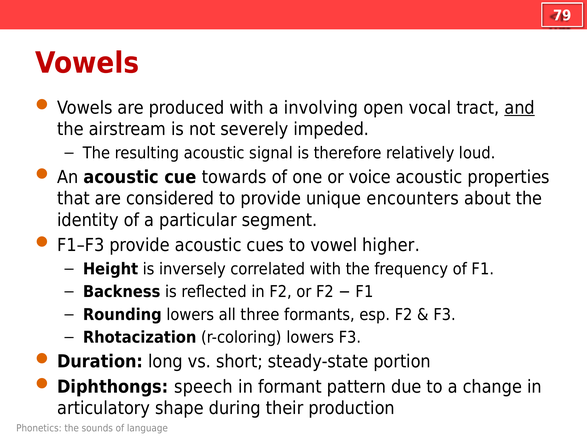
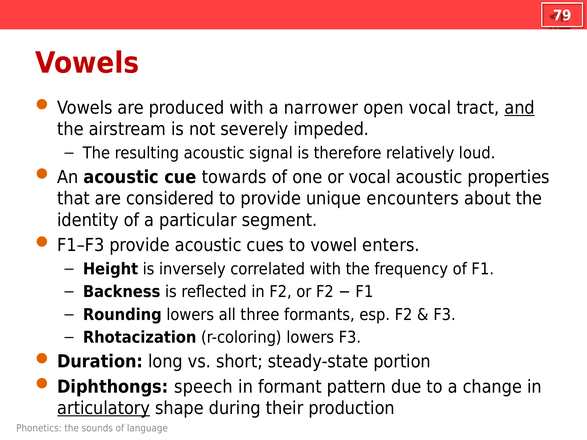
involving: involving -> narrower
or voice: voice -> vocal
higher: higher -> enters
articulatory underline: none -> present
